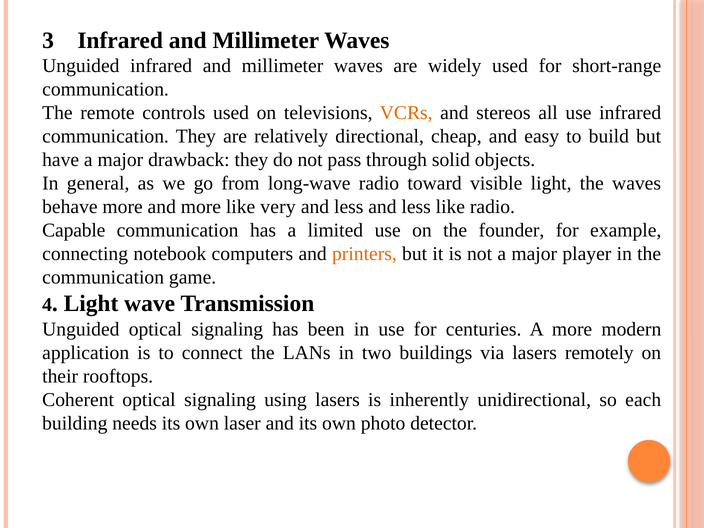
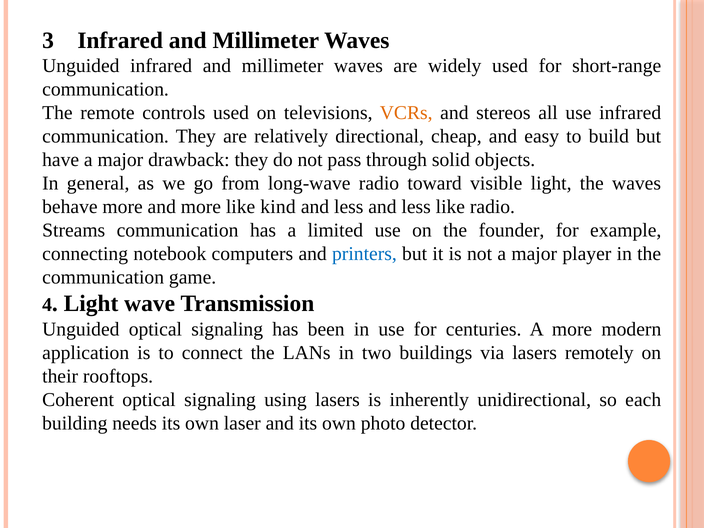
very: very -> kind
Capable: Capable -> Streams
printers colour: orange -> blue
